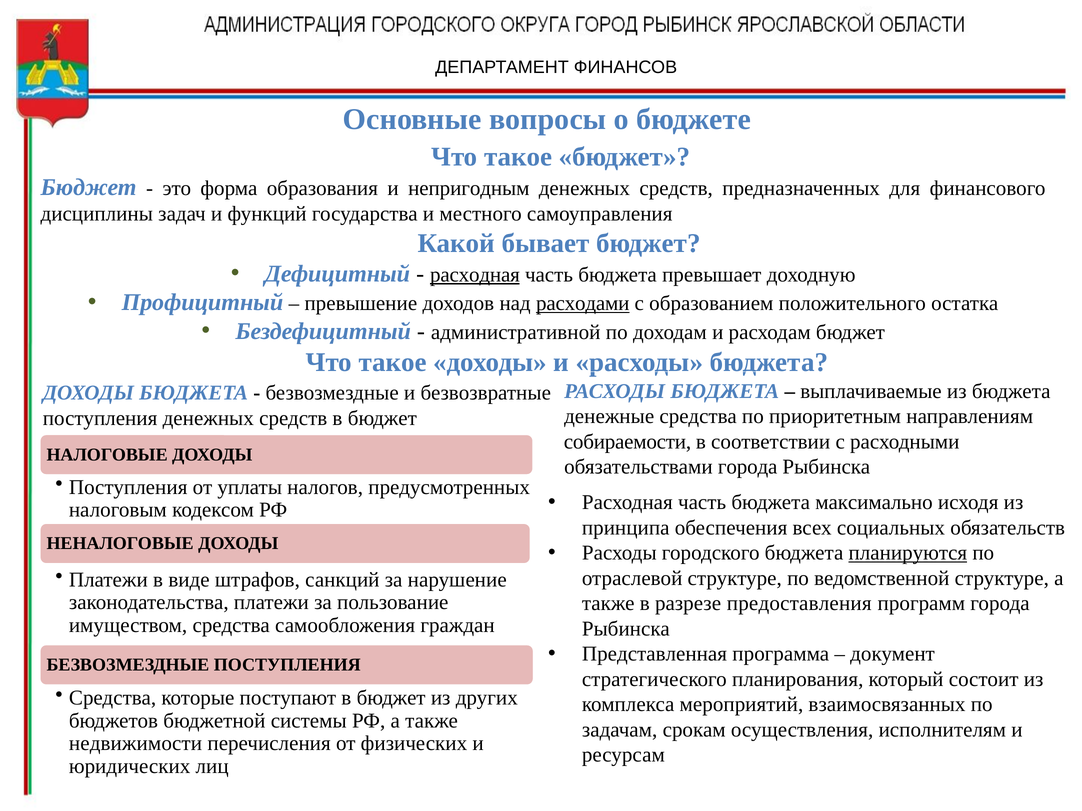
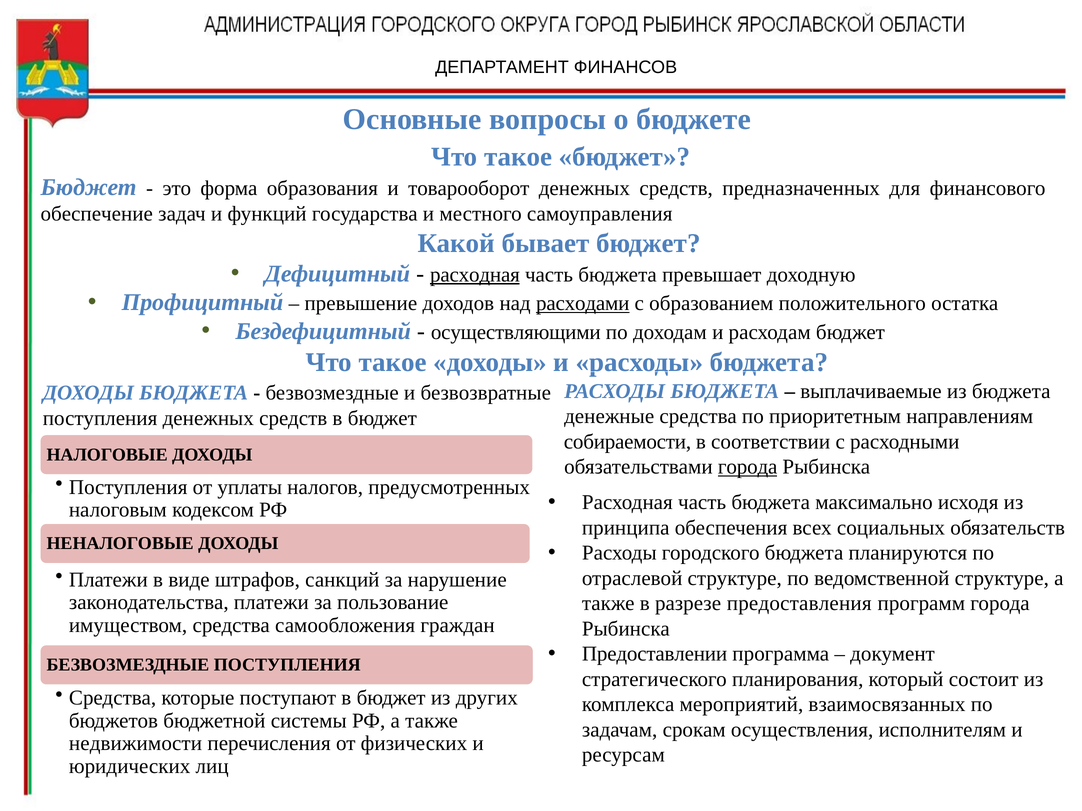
непригодным: непригодным -> товарооборот
дисциплины: дисциплины -> обеспечение
административной: административной -> осуществляющими
города at (748, 467) underline: none -> present
планируются underline: present -> none
Представленная: Представленная -> Предоставлении
